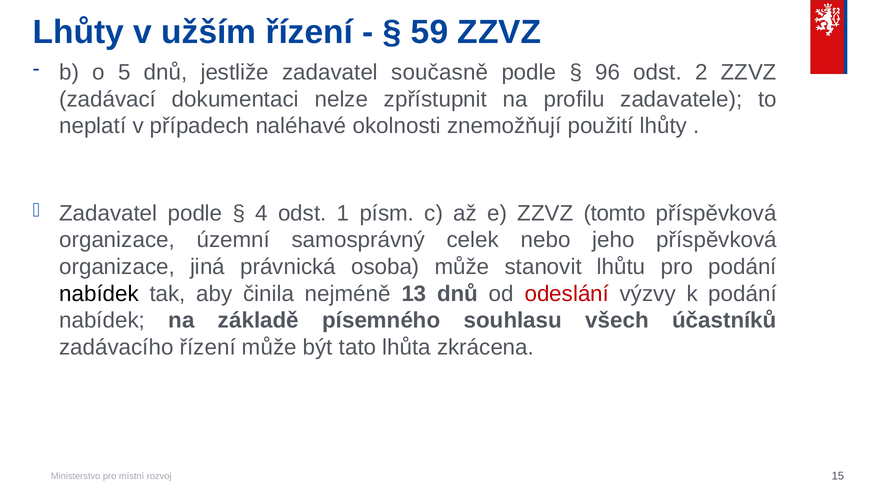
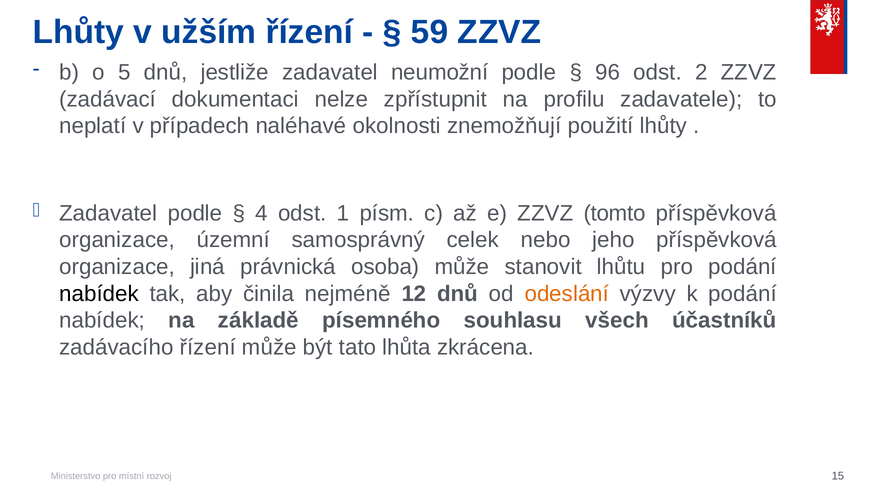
současně: současně -> neumožní
13: 13 -> 12
odeslání colour: red -> orange
